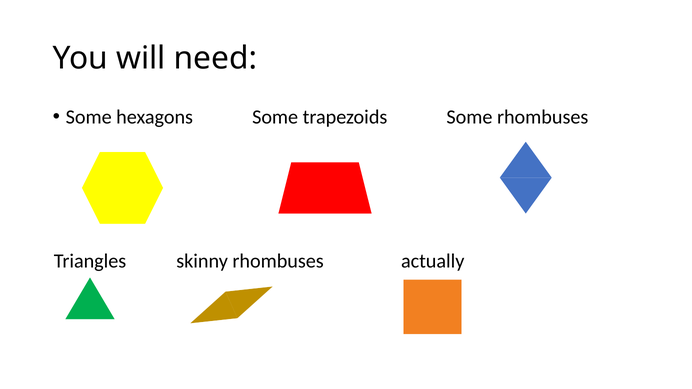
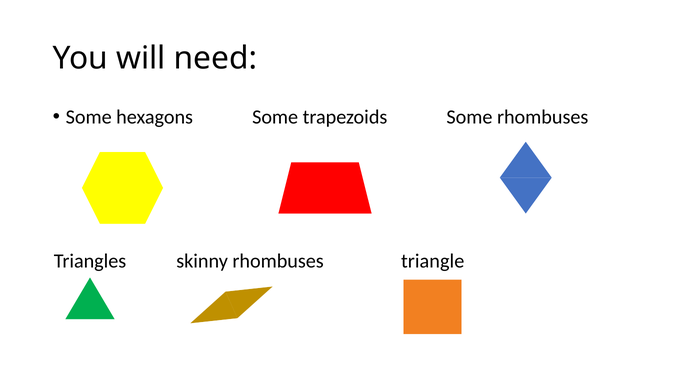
actually: actually -> triangle
